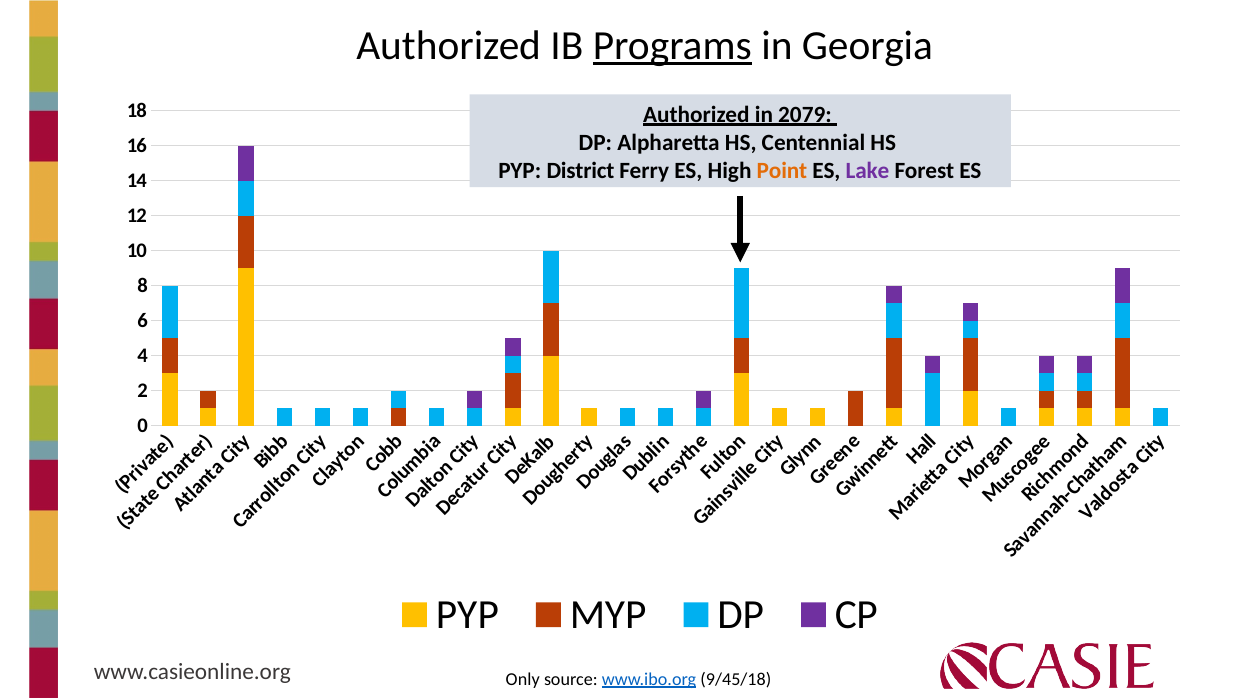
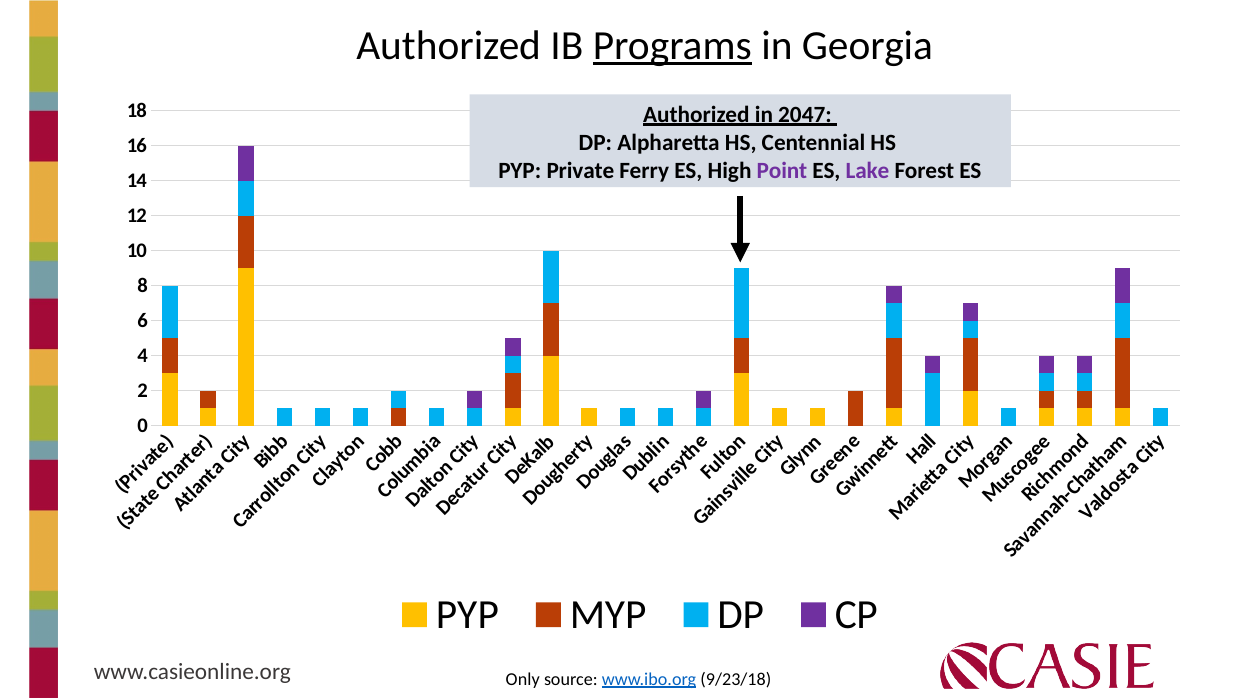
2079: 2079 -> 2047
District: District -> Private
Point colour: orange -> purple
9/45/18: 9/45/18 -> 9/23/18
